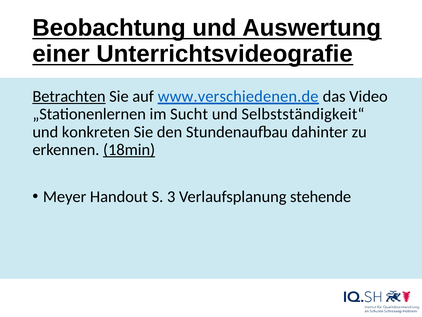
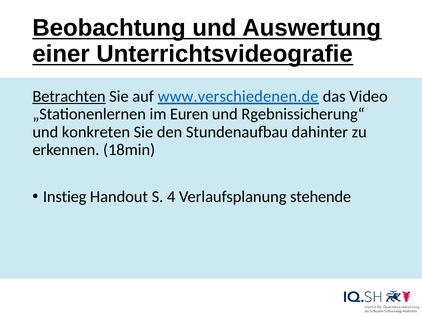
Sucht: Sucht -> Euren
Selbstständigkeit“: Selbstständigkeit“ -> Rgebnissicherung“
18min underline: present -> none
Meyer: Meyer -> Instieg
3: 3 -> 4
